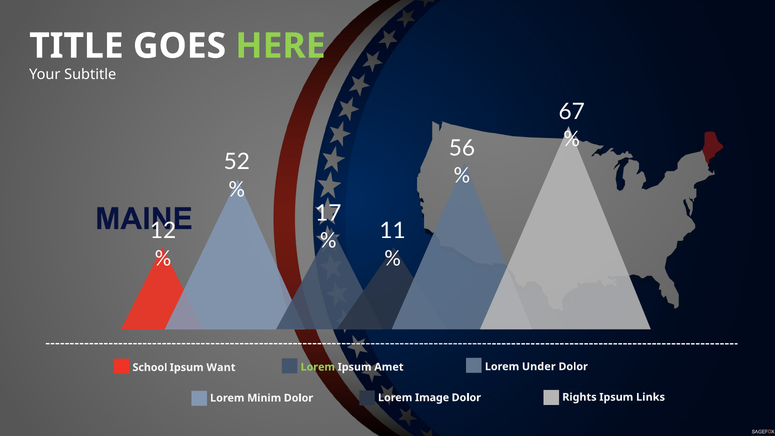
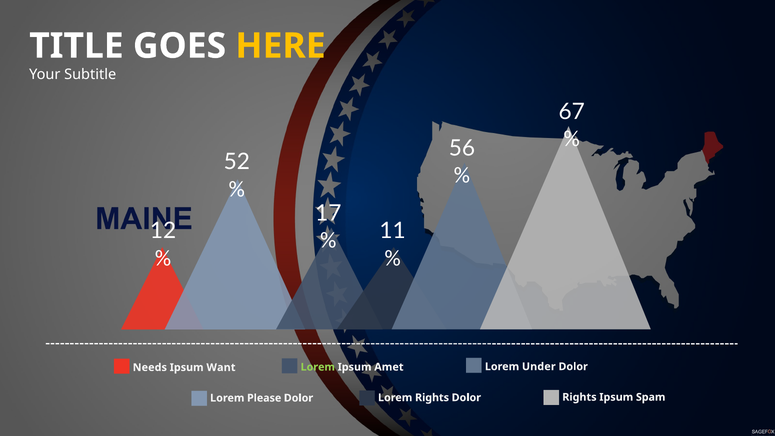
HERE colour: light green -> yellow
School: School -> Needs
Links: Links -> Spam
Lorem Image: Image -> Rights
Minim: Minim -> Please
